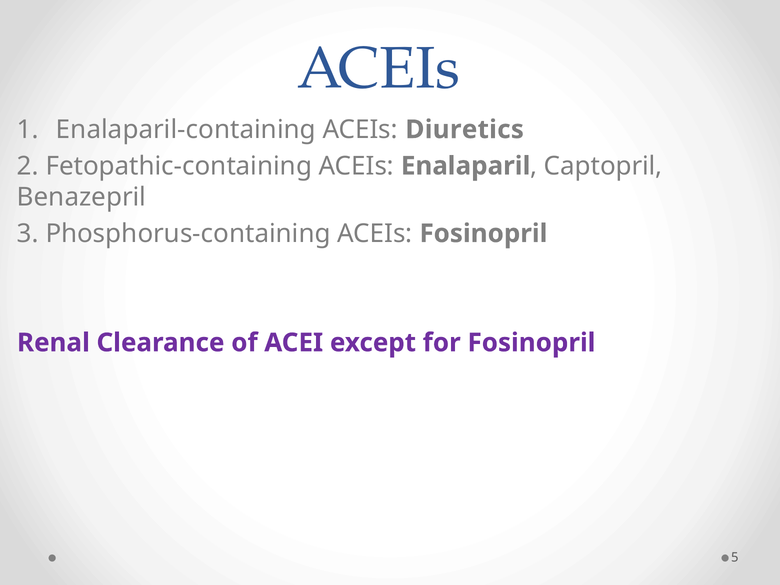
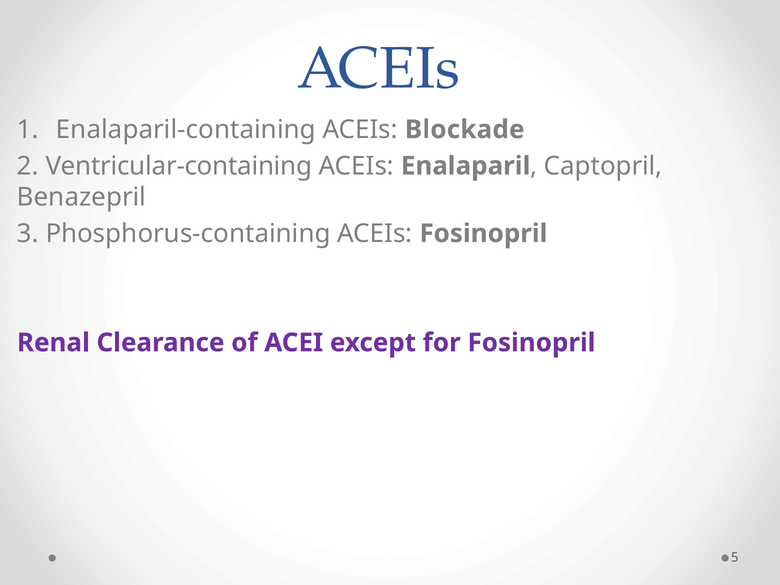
Diuretics: Diuretics -> Blockade
Fetopathic-containing: Fetopathic-containing -> Ventricular-containing
